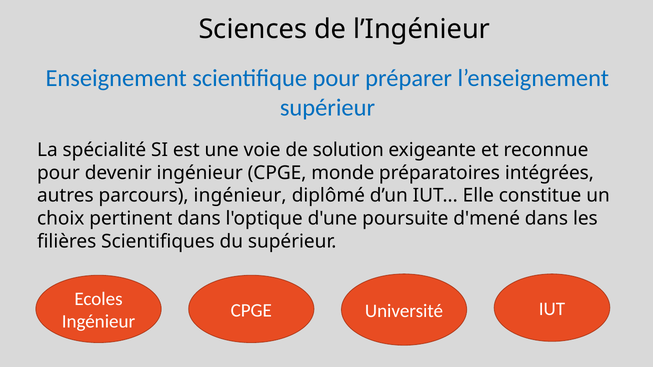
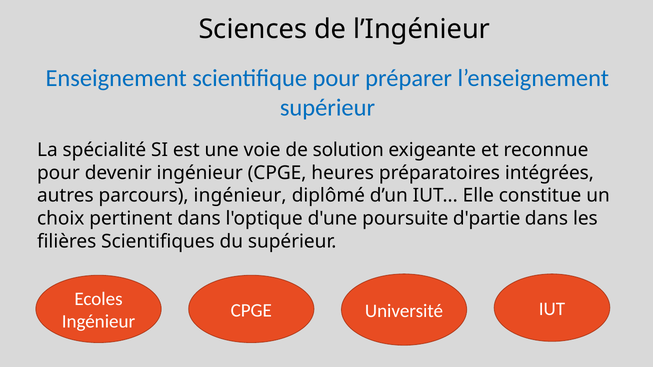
monde: monde -> heures
d'mené: d'mené -> d'partie
